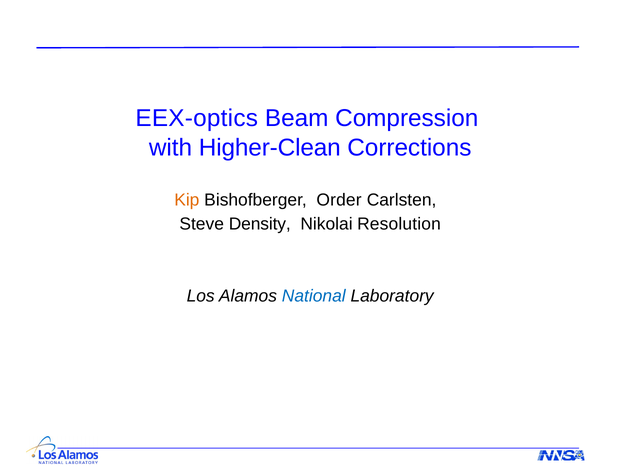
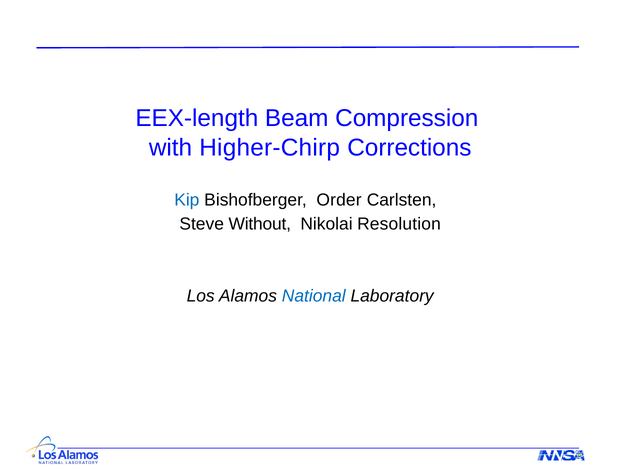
EEX-optics: EEX-optics -> EEX-length
Higher-Clean: Higher-Clean -> Higher-Chirp
Kip colour: orange -> blue
Density: Density -> Without
